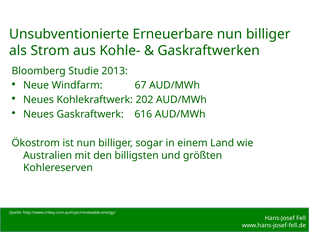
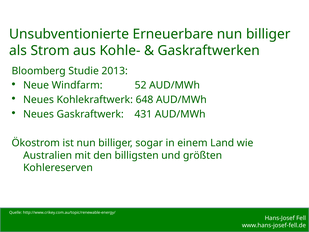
67: 67 -> 52
202: 202 -> 648
616: 616 -> 431
